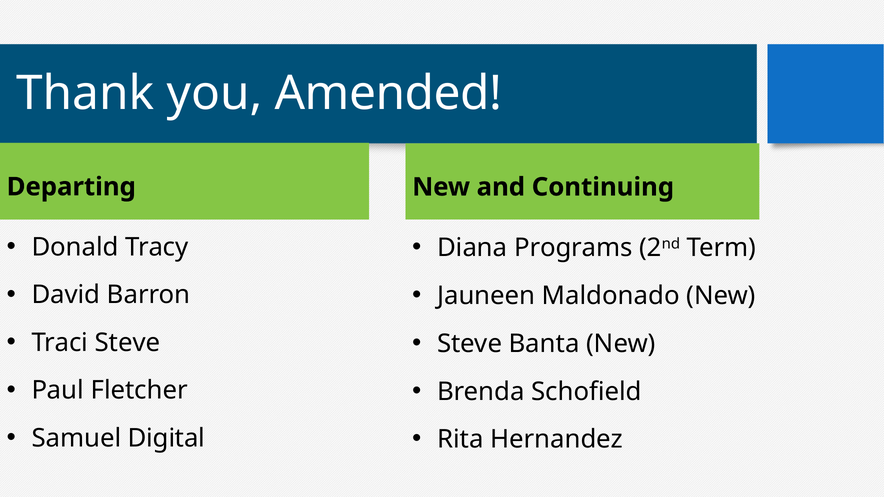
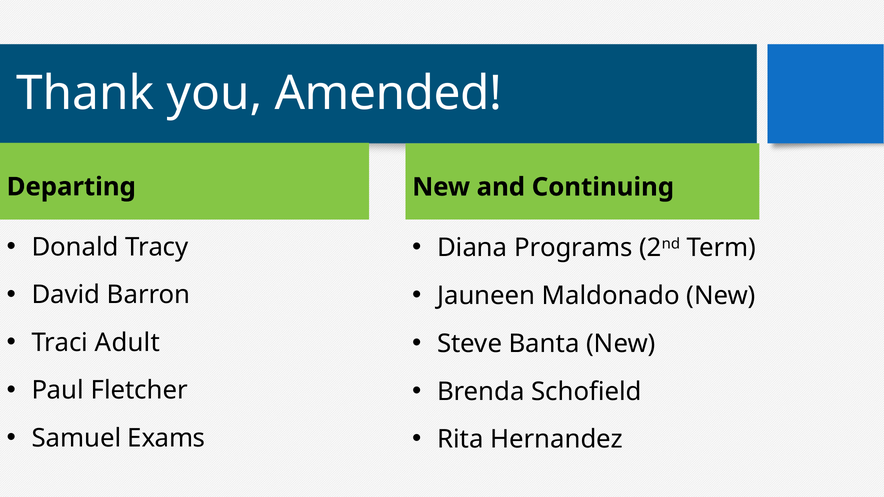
Traci Steve: Steve -> Adult
Digital: Digital -> Exams
